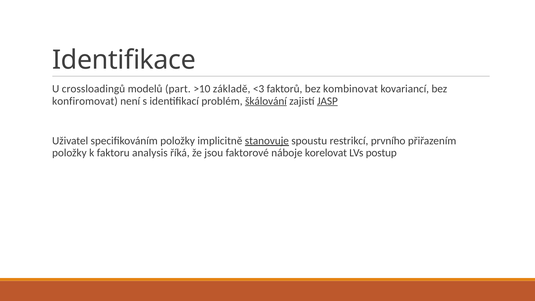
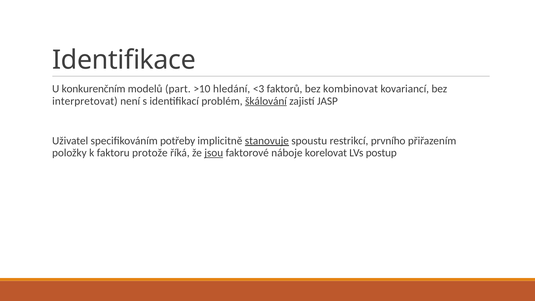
crossloadingů: crossloadingů -> konkurenčním
základě: základě -> hledání
konfiromovat: konfiromovat -> interpretovat
JASP underline: present -> none
specifikováním položky: položky -> potřeby
analysis: analysis -> protože
jsou underline: none -> present
